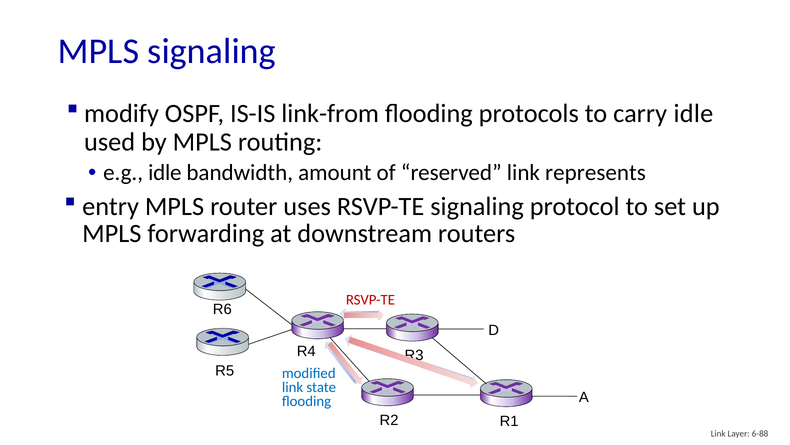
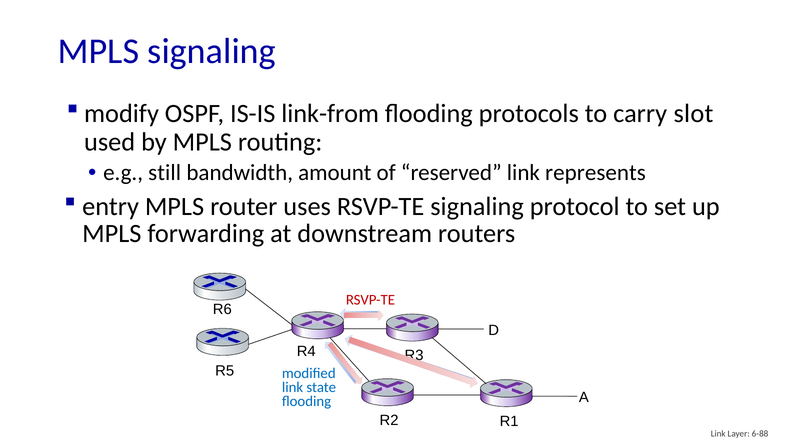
carry idle: idle -> slot
e.g idle: idle -> still
